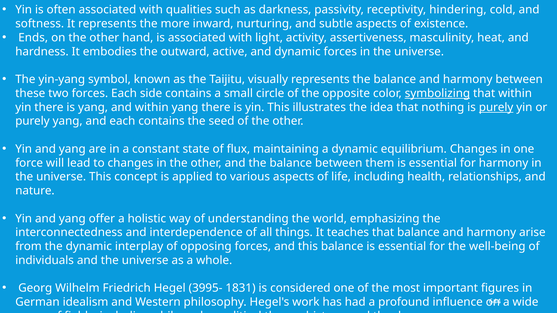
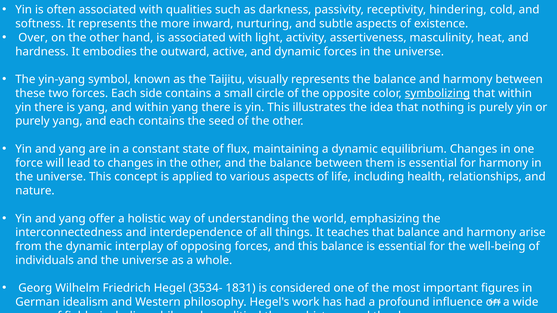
Ends: Ends -> Over
purely at (496, 107) underline: present -> none
3995-: 3995- -> 3534-
